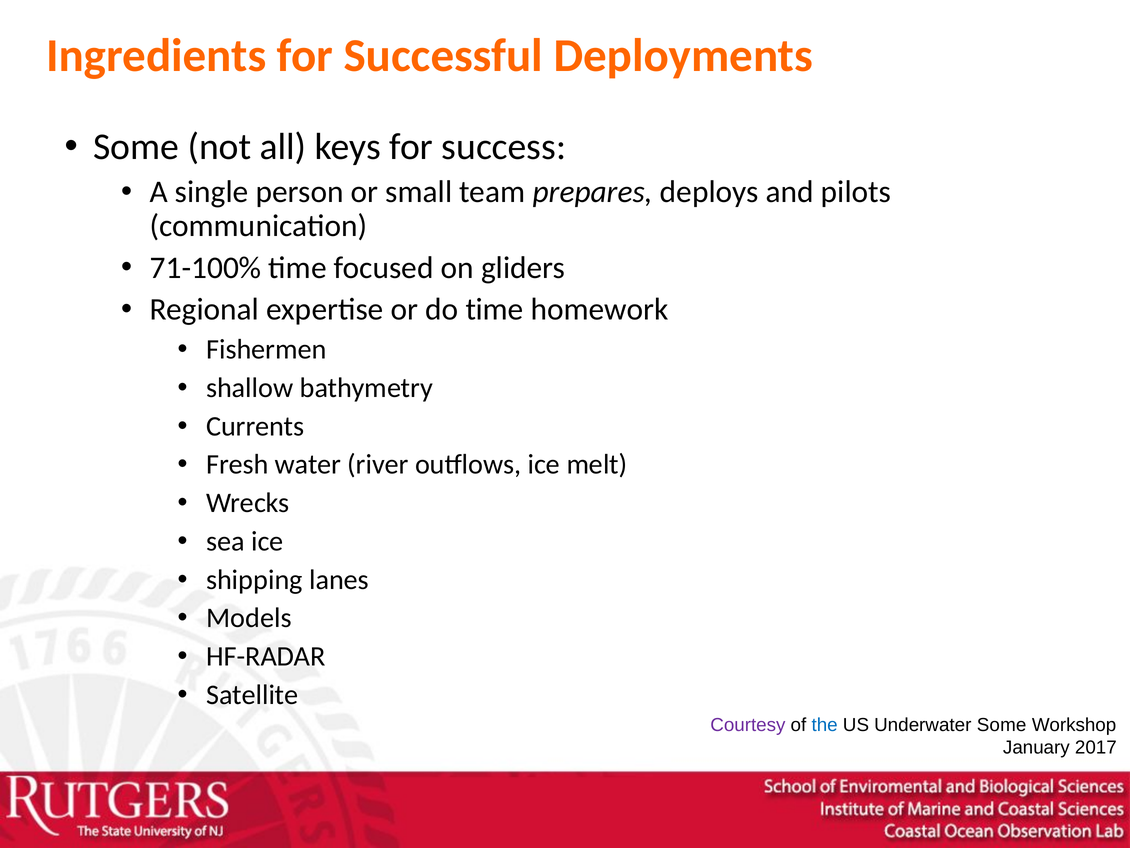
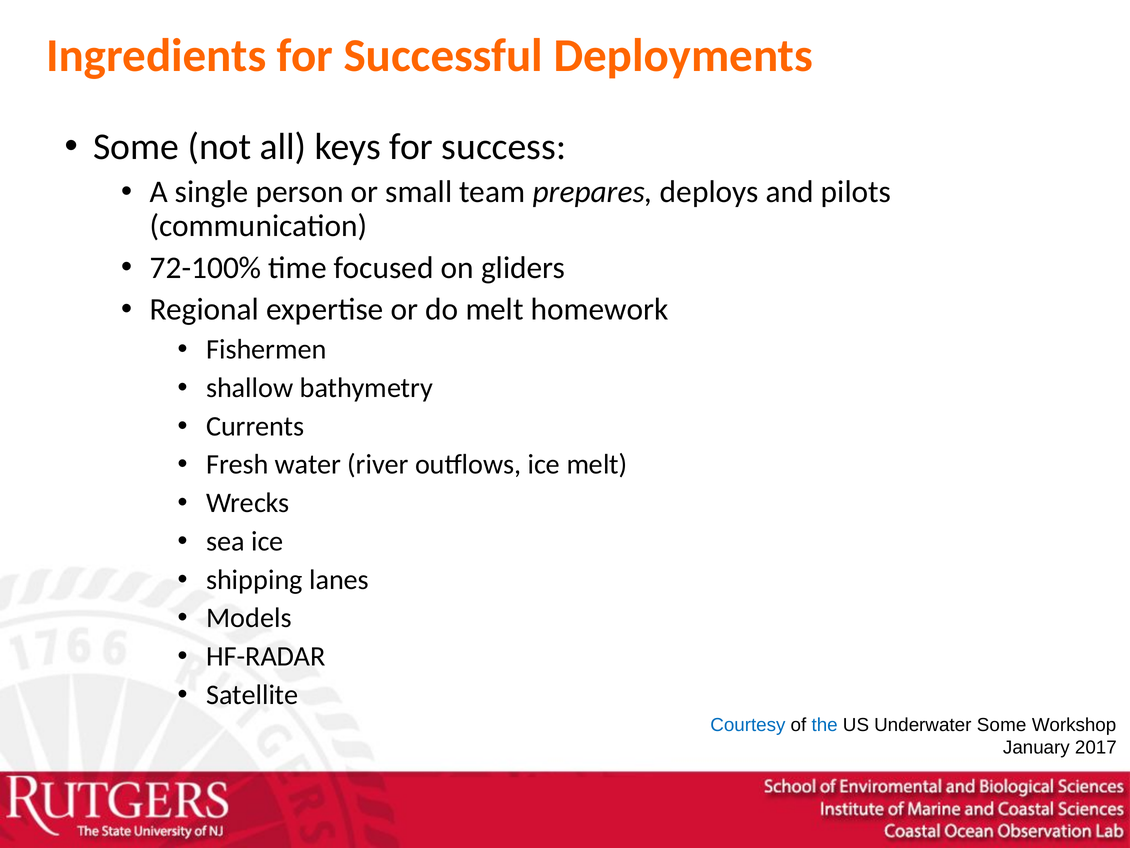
71-100%: 71-100% -> 72-100%
do time: time -> melt
Courtesy colour: purple -> blue
